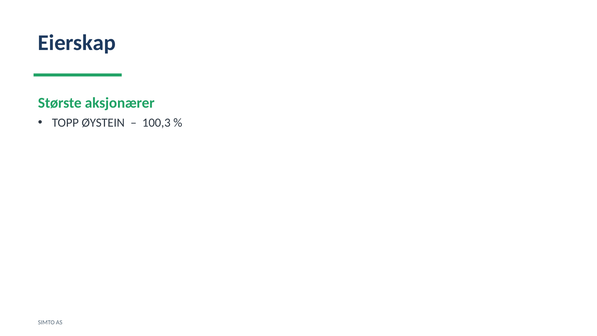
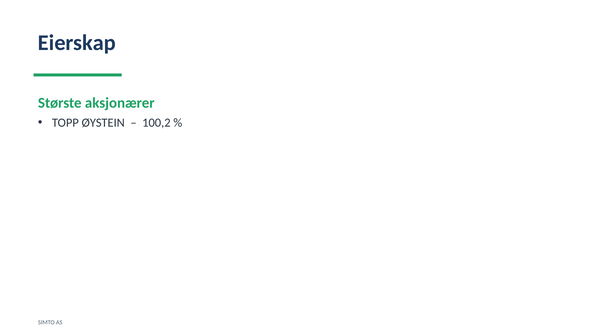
100,3: 100,3 -> 100,2
